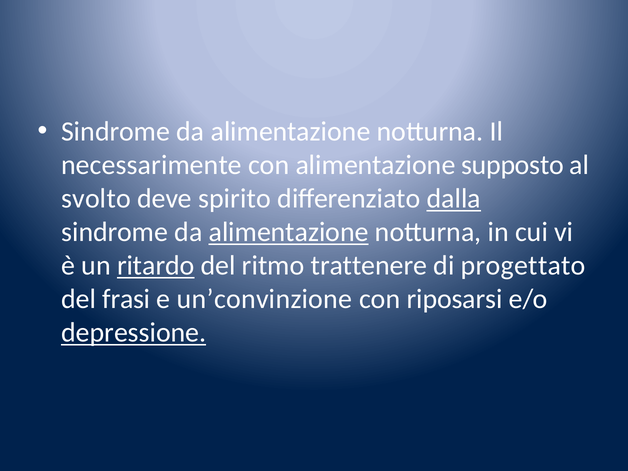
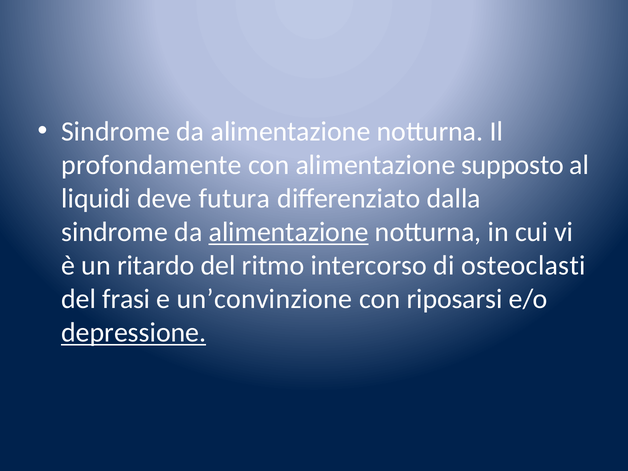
necessarimente: necessarimente -> profondamente
svolto: svolto -> liquidi
spirito: spirito -> futura
dalla underline: present -> none
ritardo underline: present -> none
trattenere: trattenere -> intercorso
progettato: progettato -> osteoclasti
